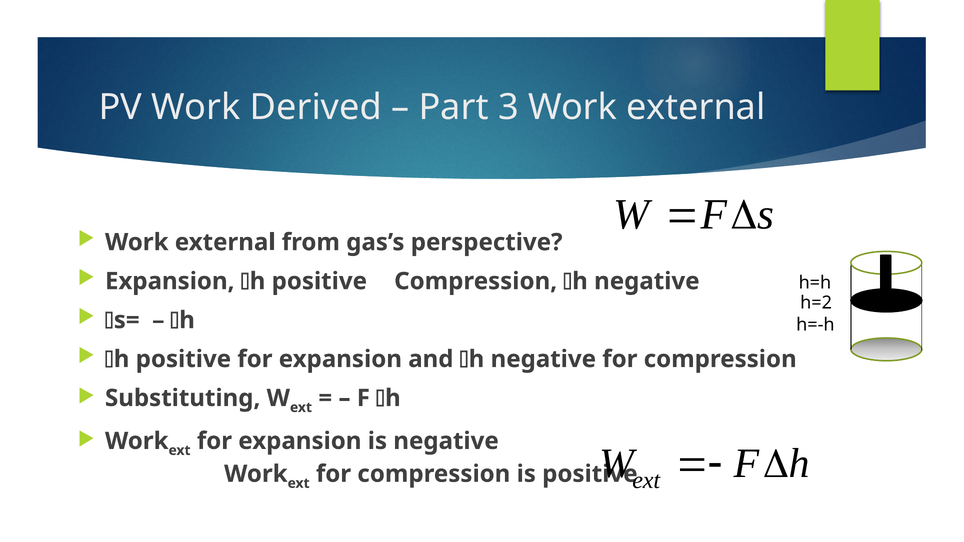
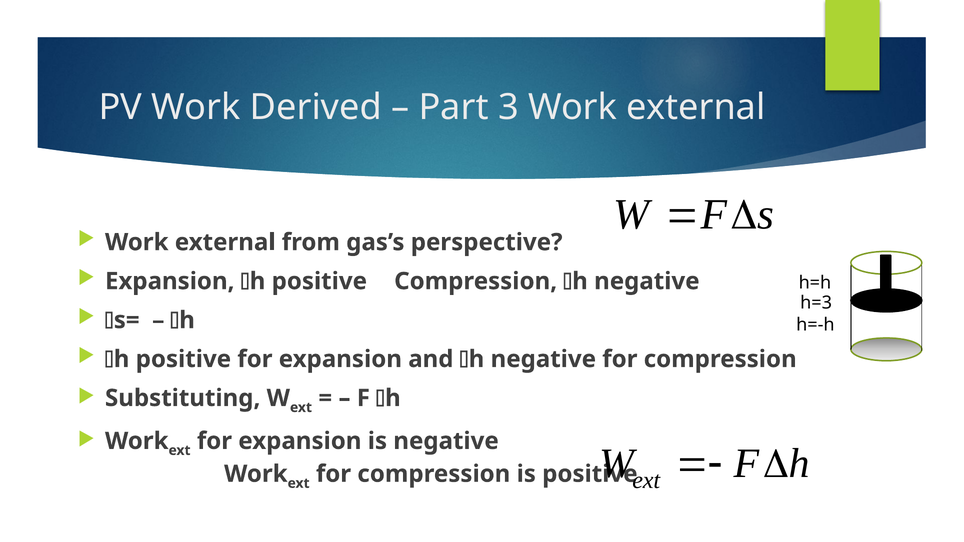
h=2: h=2 -> h=3
